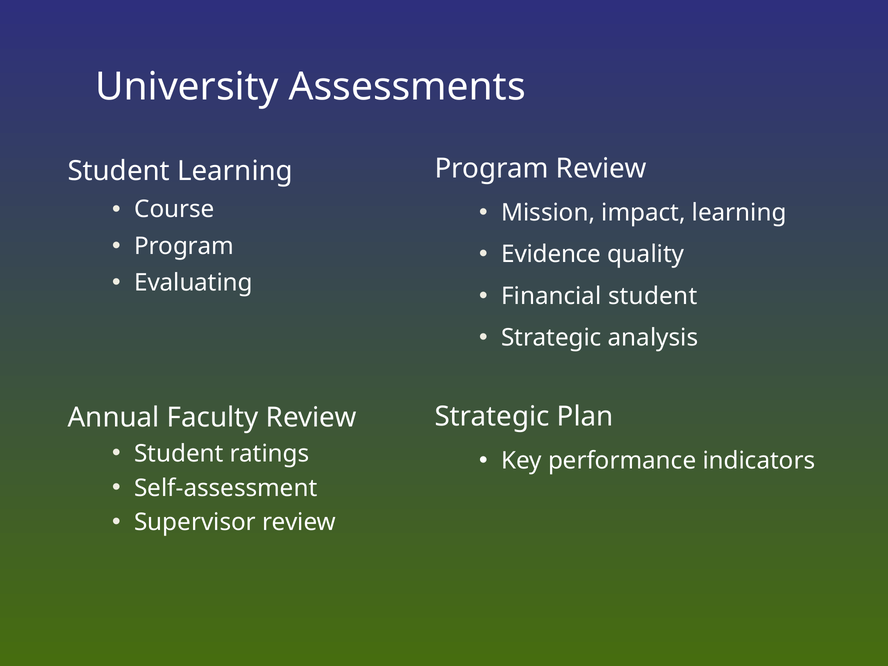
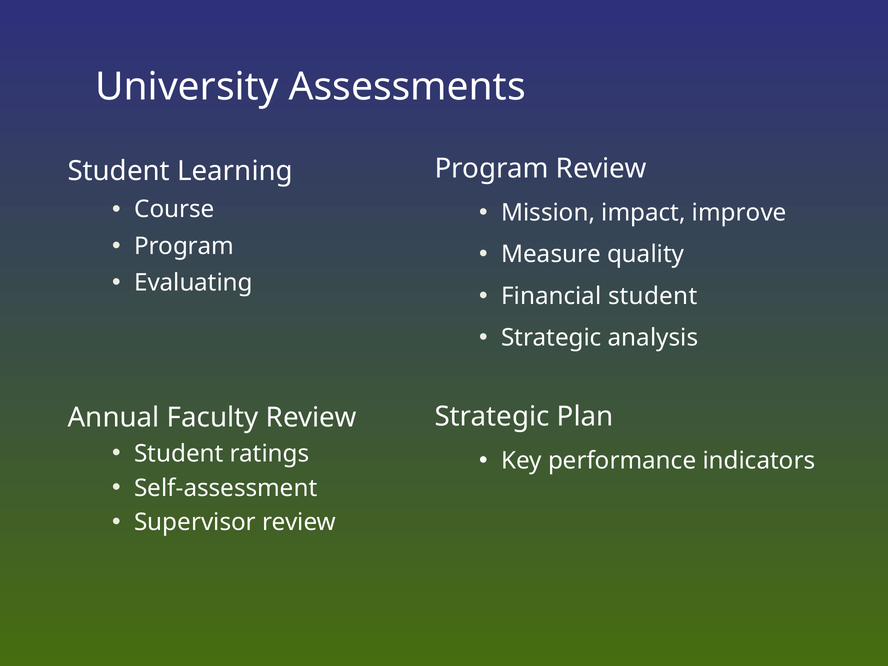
impact learning: learning -> improve
Evidence: Evidence -> Measure
